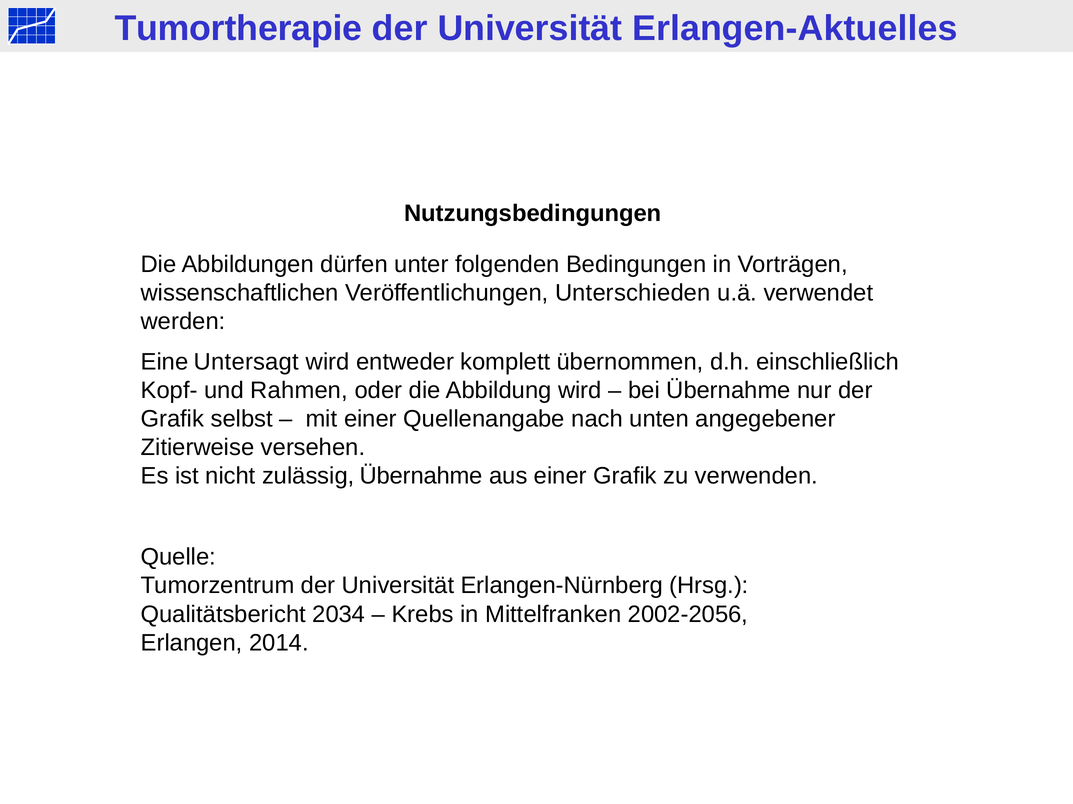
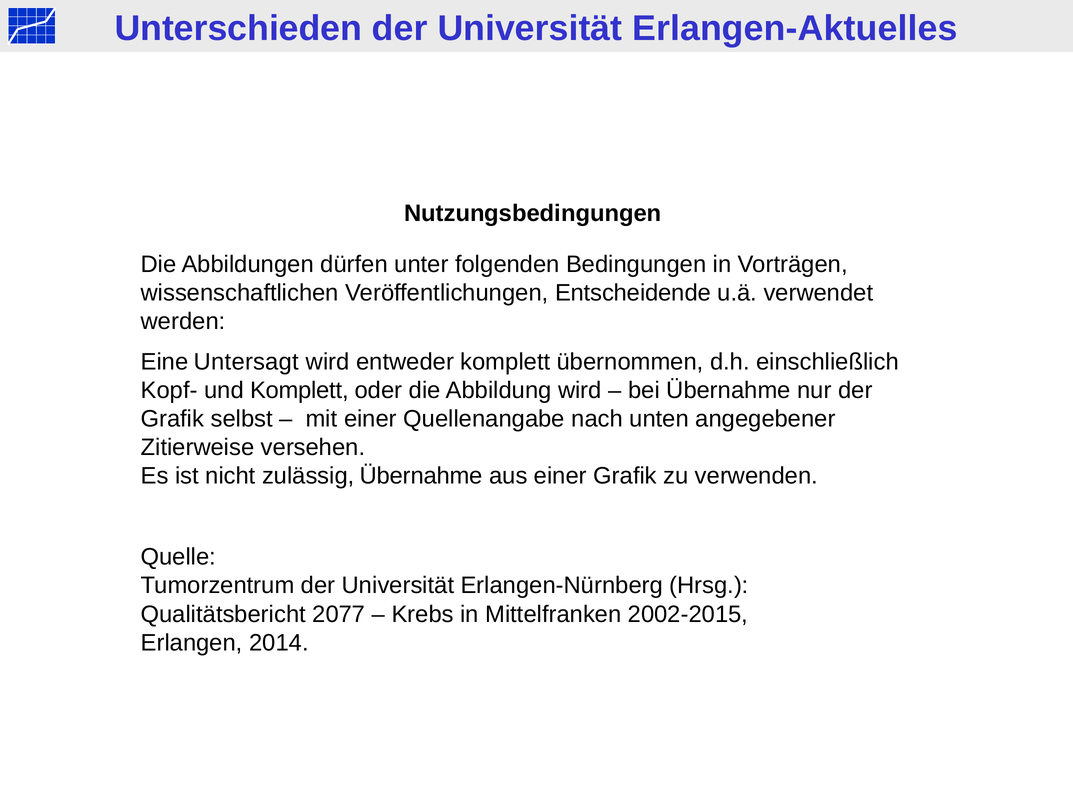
Tumortherapie: Tumortherapie -> Unterschieden
Unterschieden: Unterschieden -> Entscheidende
und Rahmen: Rahmen -> Komplett
2034: 2034 -> 2077
2002-2056: 2002-2056 -> 2002-2015
